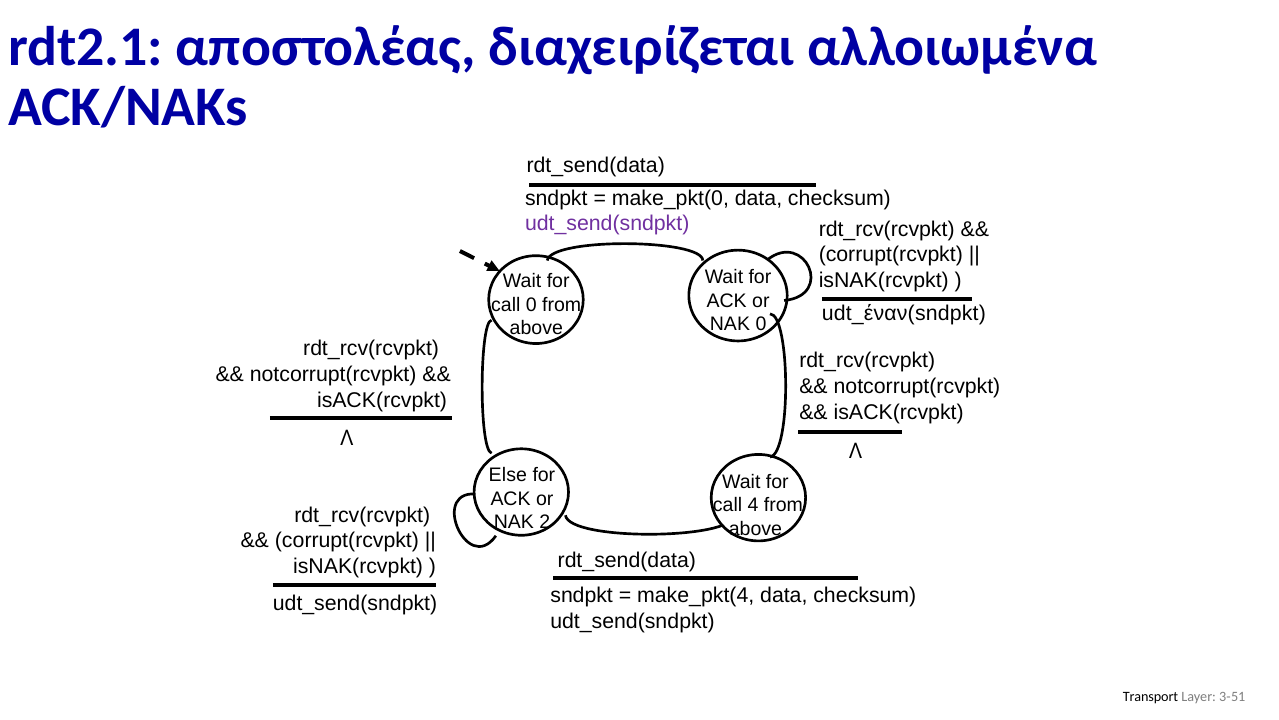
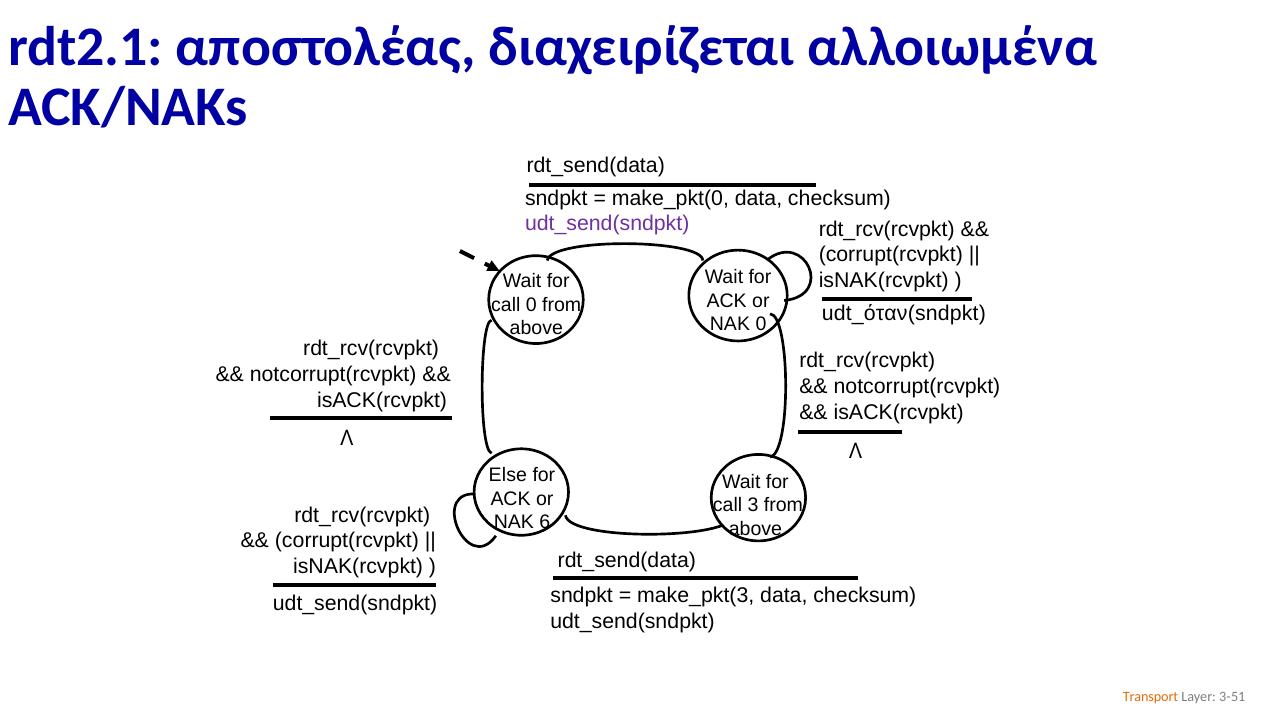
udt_έναν(sndpkt: udt_έναν(sndpkt -> udt_όταν(sndpkt
4: 4 -> 3
2: 2 -> 6
make_pkt(4: make_pkt(4 -> make_pkt(3
Transport colour: black -> orange
